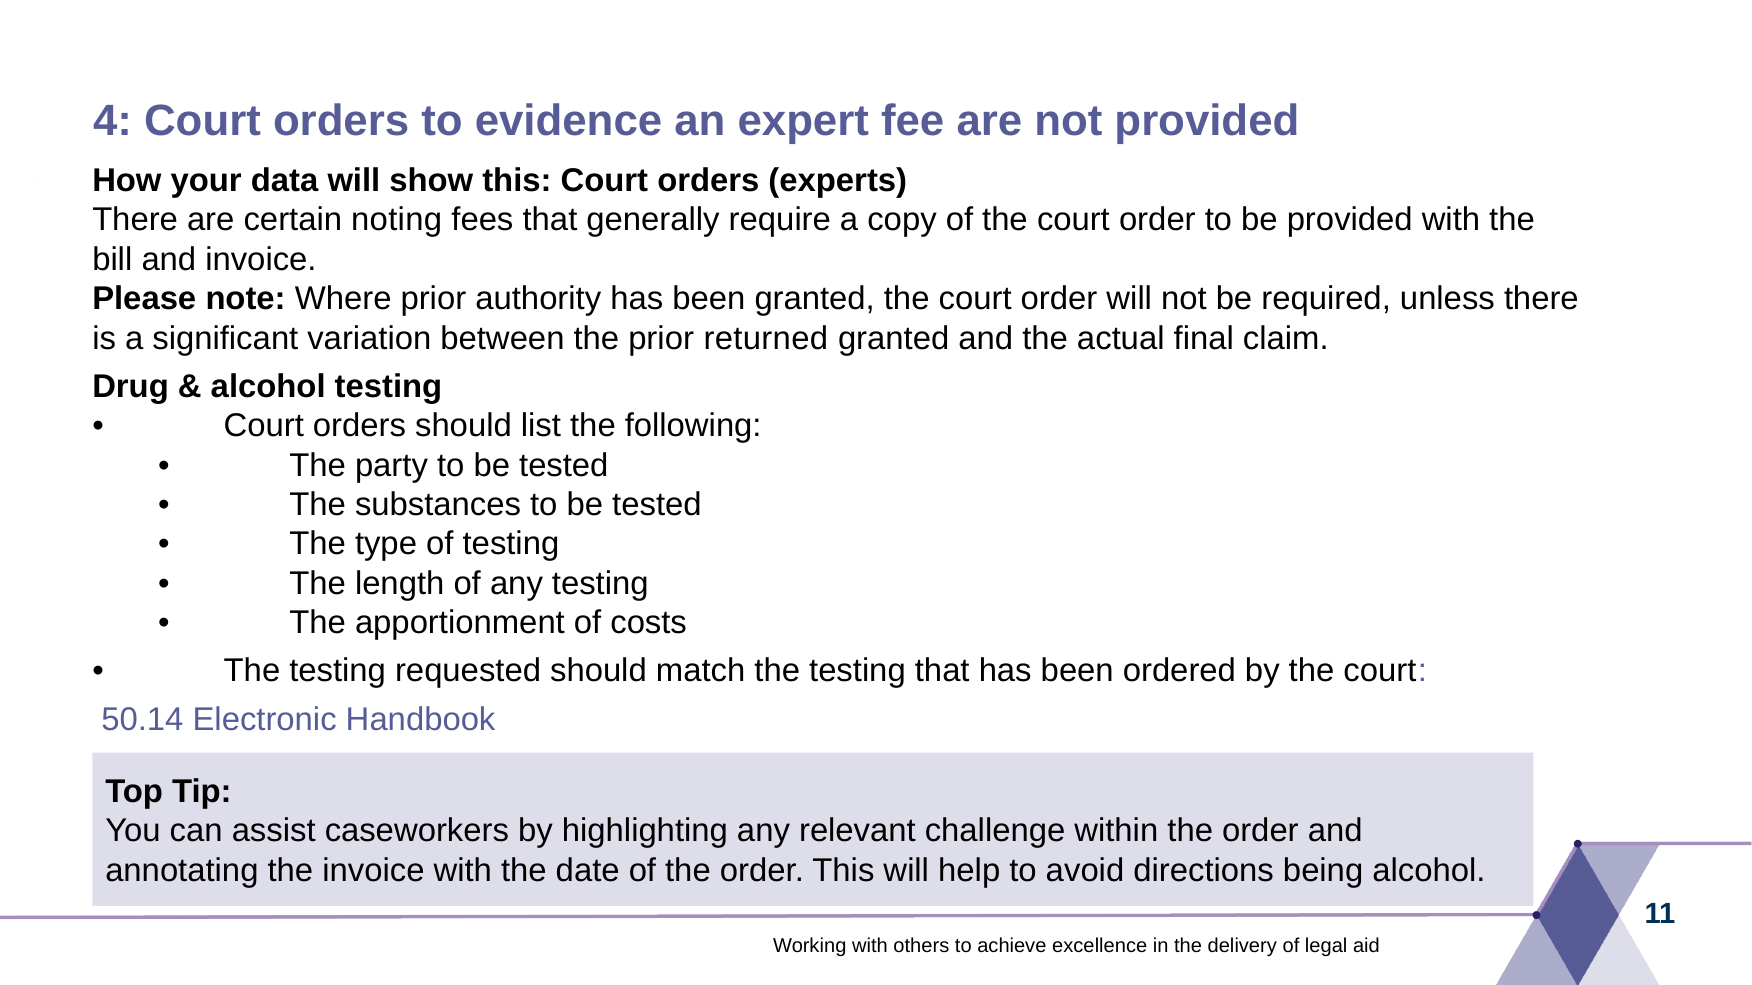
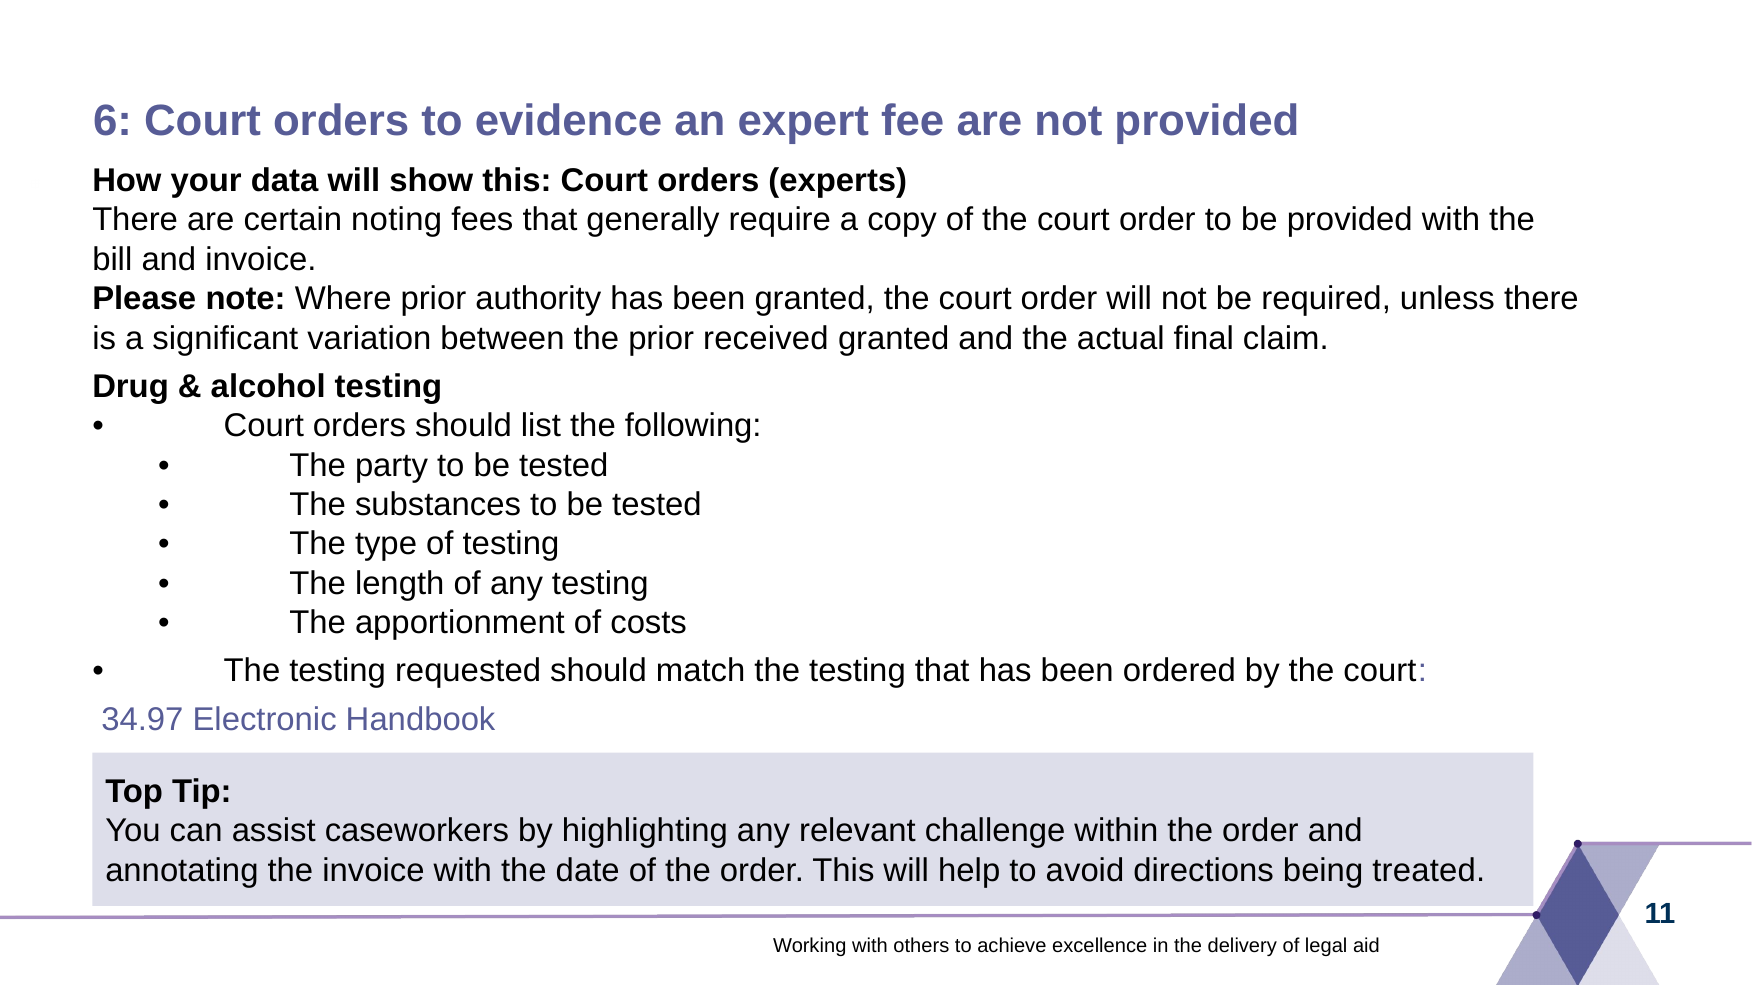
4: 4 -> 6
returned: returned -> received
50.14: 50.14 -> 34.97
being alcohol: alcohol -> treated
